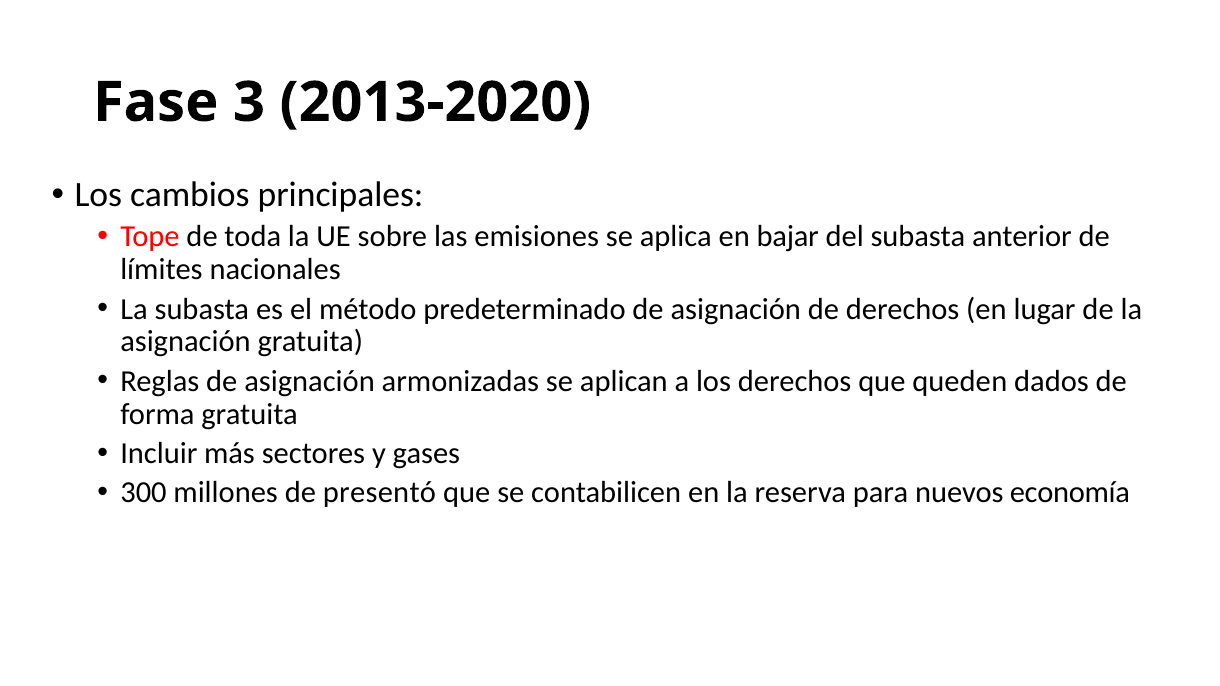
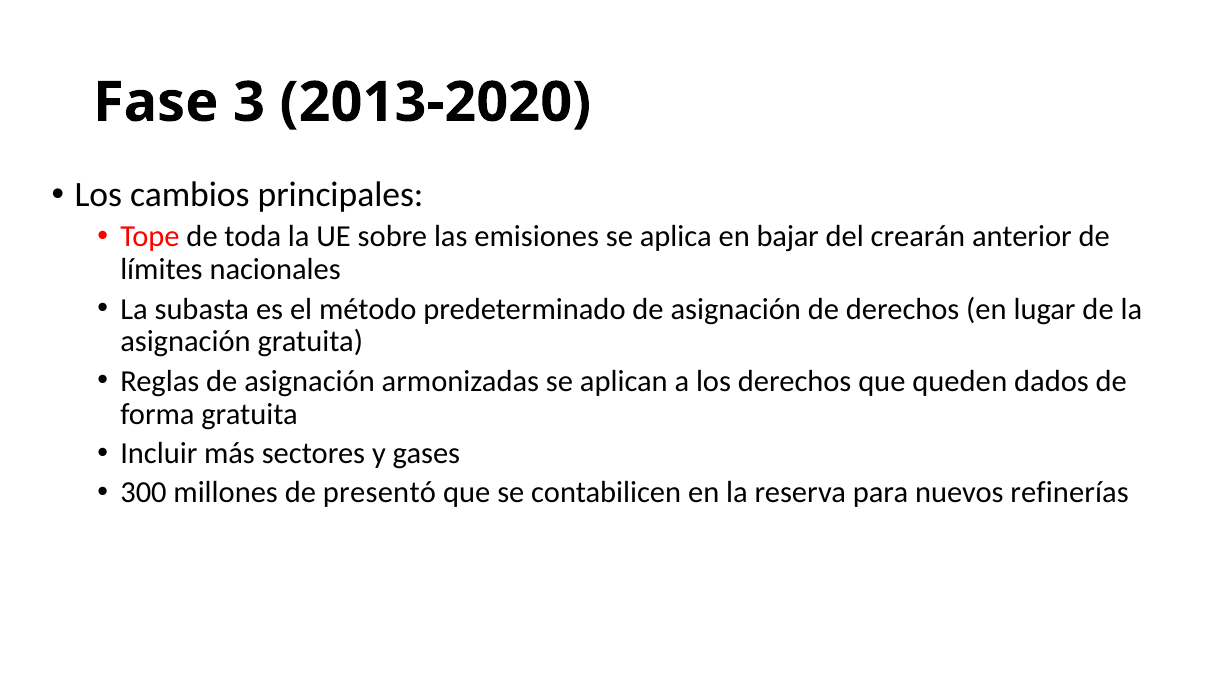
del subasta: subasta -> crearán
economía: economía -> refinerías
